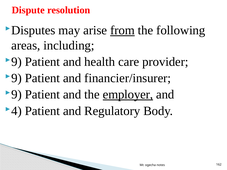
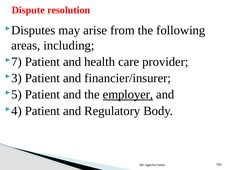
from underline: present -> none
9 at (17, 62): 9 -> 7
9 at (17, 78): 9 -> 3
9 at (17, 95): 9 -> 5
